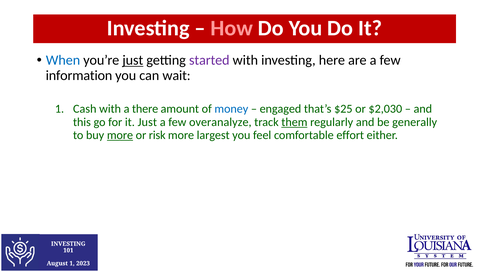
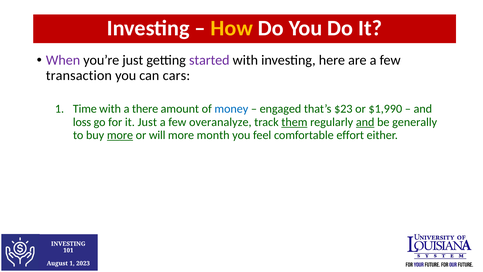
How colour: pink -> yellow
When colour: blue -> purple
just at (133, 60) underline: present -> none
information: information -> transaction
wait: wait -> cars
Cash: Cash -> Time
$25: $25 -> $23
$2,030: $2,030 -> $1,990
this: this -> loss
and at (365, 122) underline: none -> present
risk: risk -> will
largest: largest -> month
